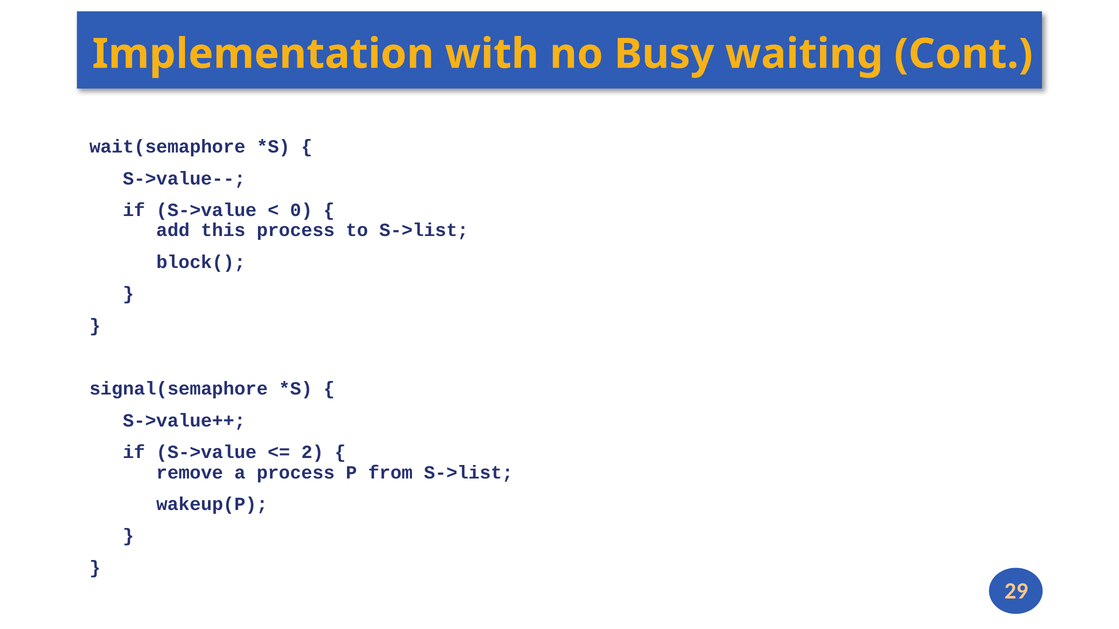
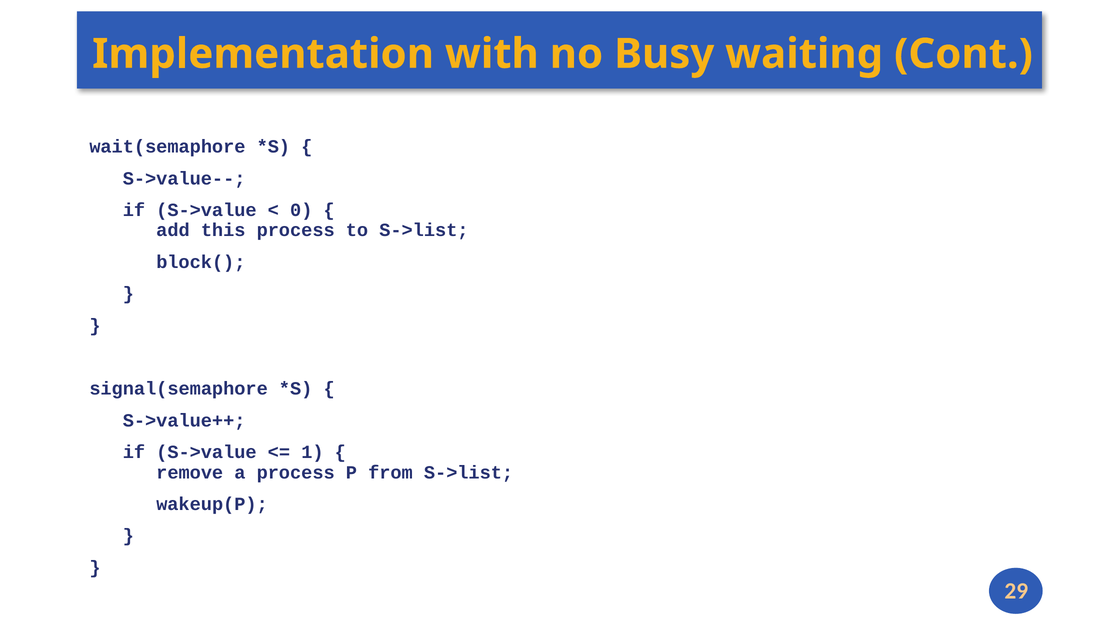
2: 2 -> 1
